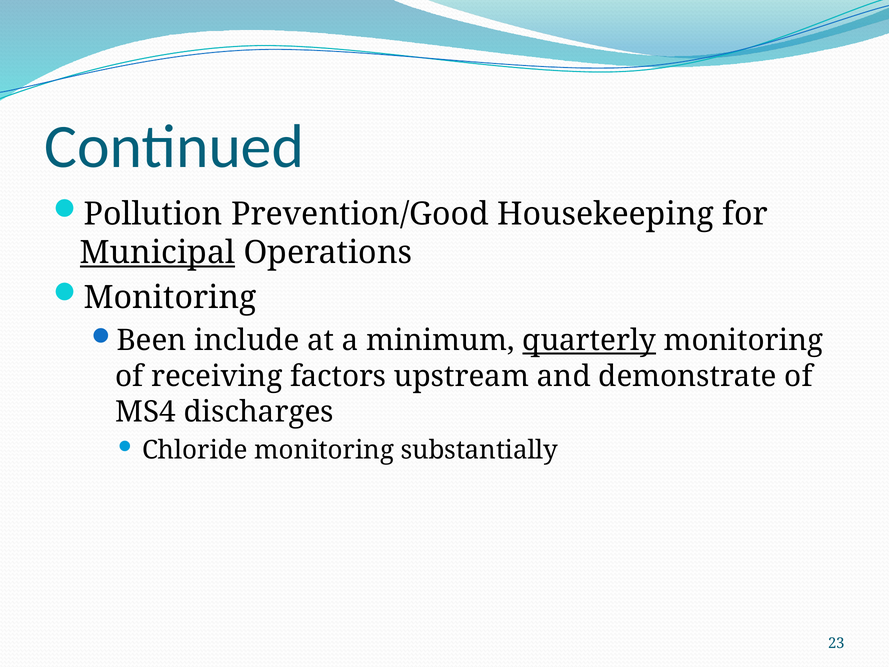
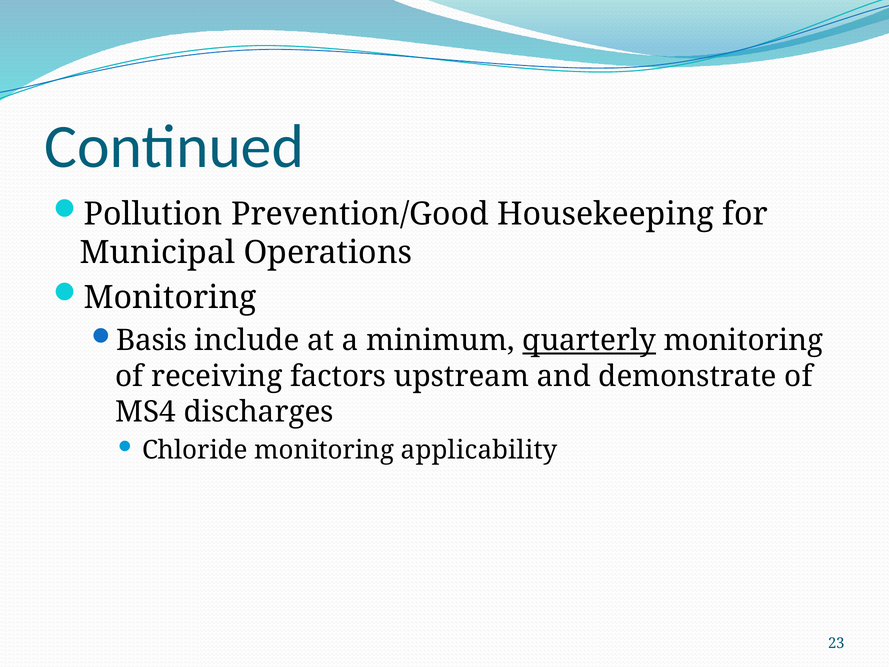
Municipal underline: present -> none
Been: Been -> Basis
substantially: substantially -> applicability
